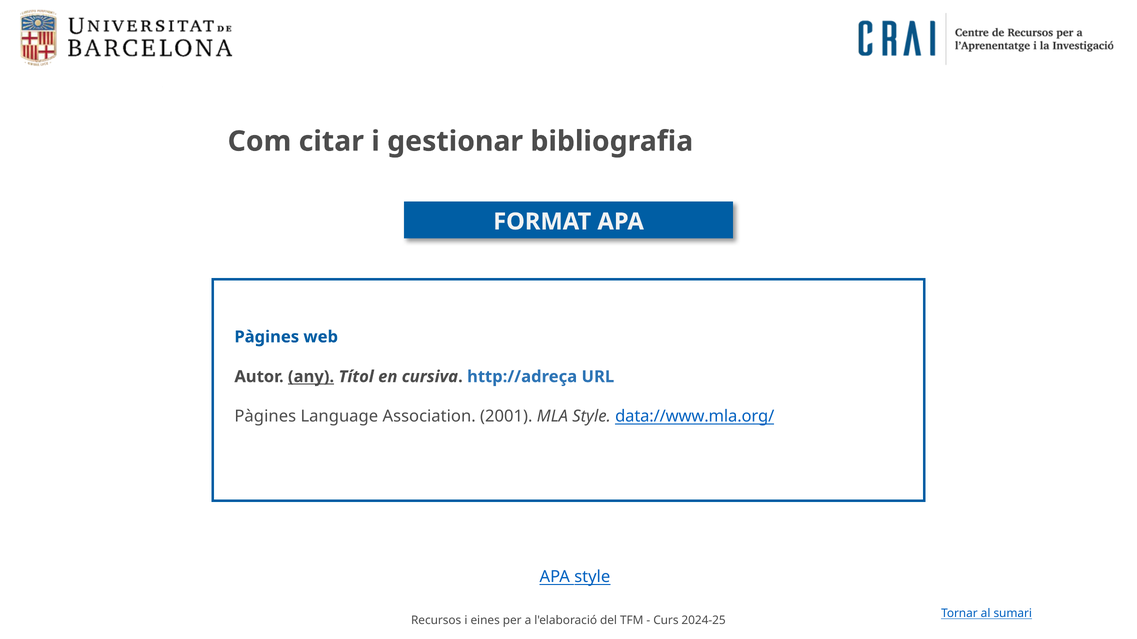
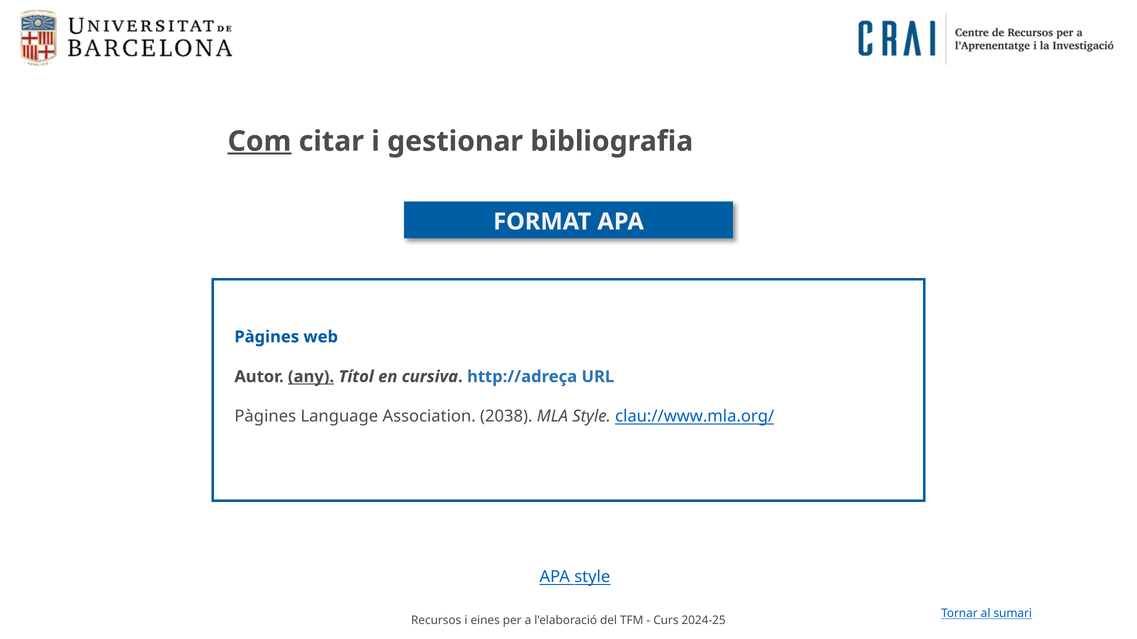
Com underline: none -> present
2001: 2001 -> 2038
data://www.mla.org/: data://www.mla.org/ -> clau://www.mla.org/
